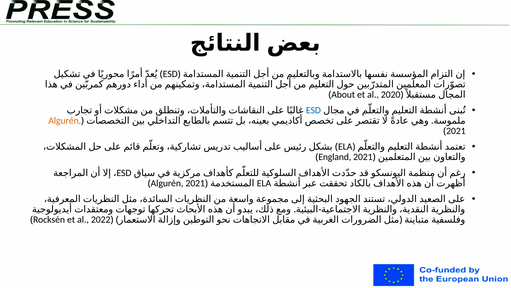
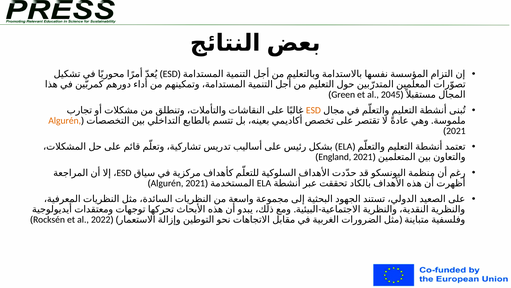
About: About -> Green
2020: 2020 -> 2045
ESD at (313, 110) colour: blue -> orange
